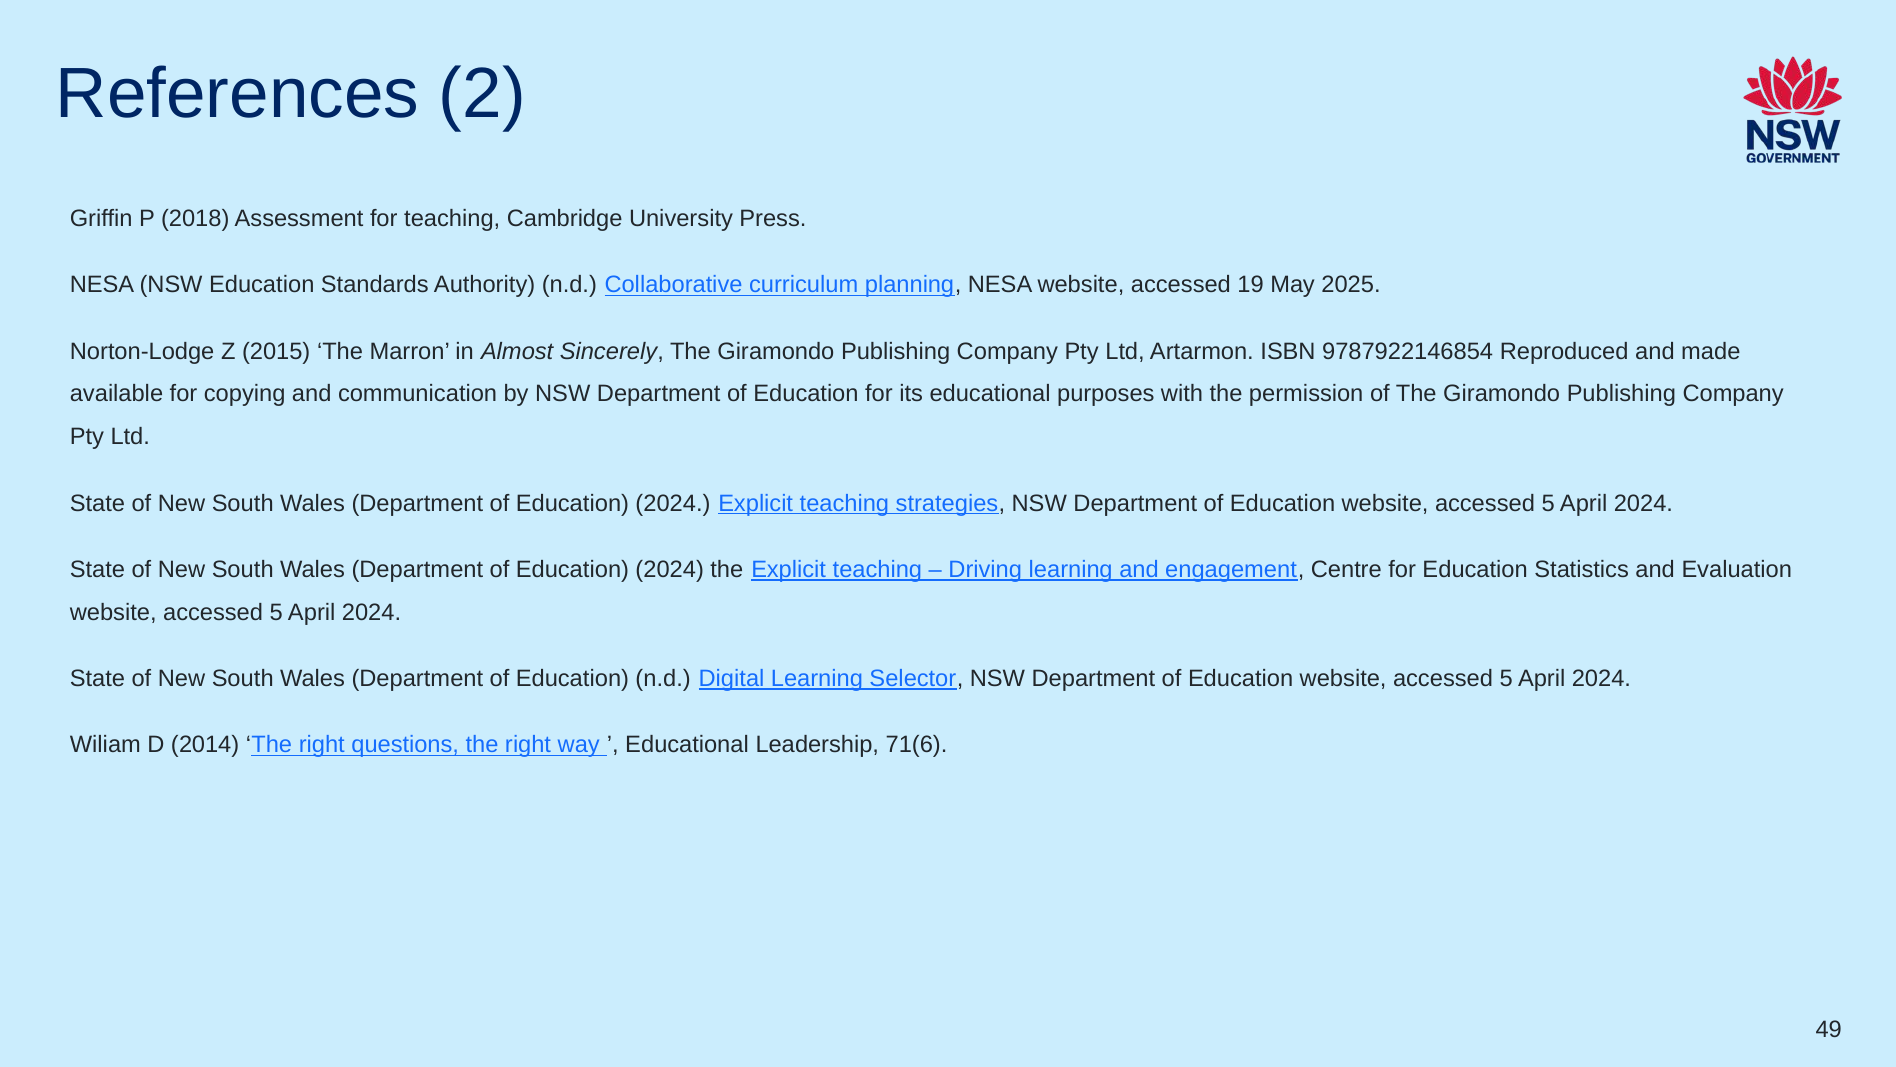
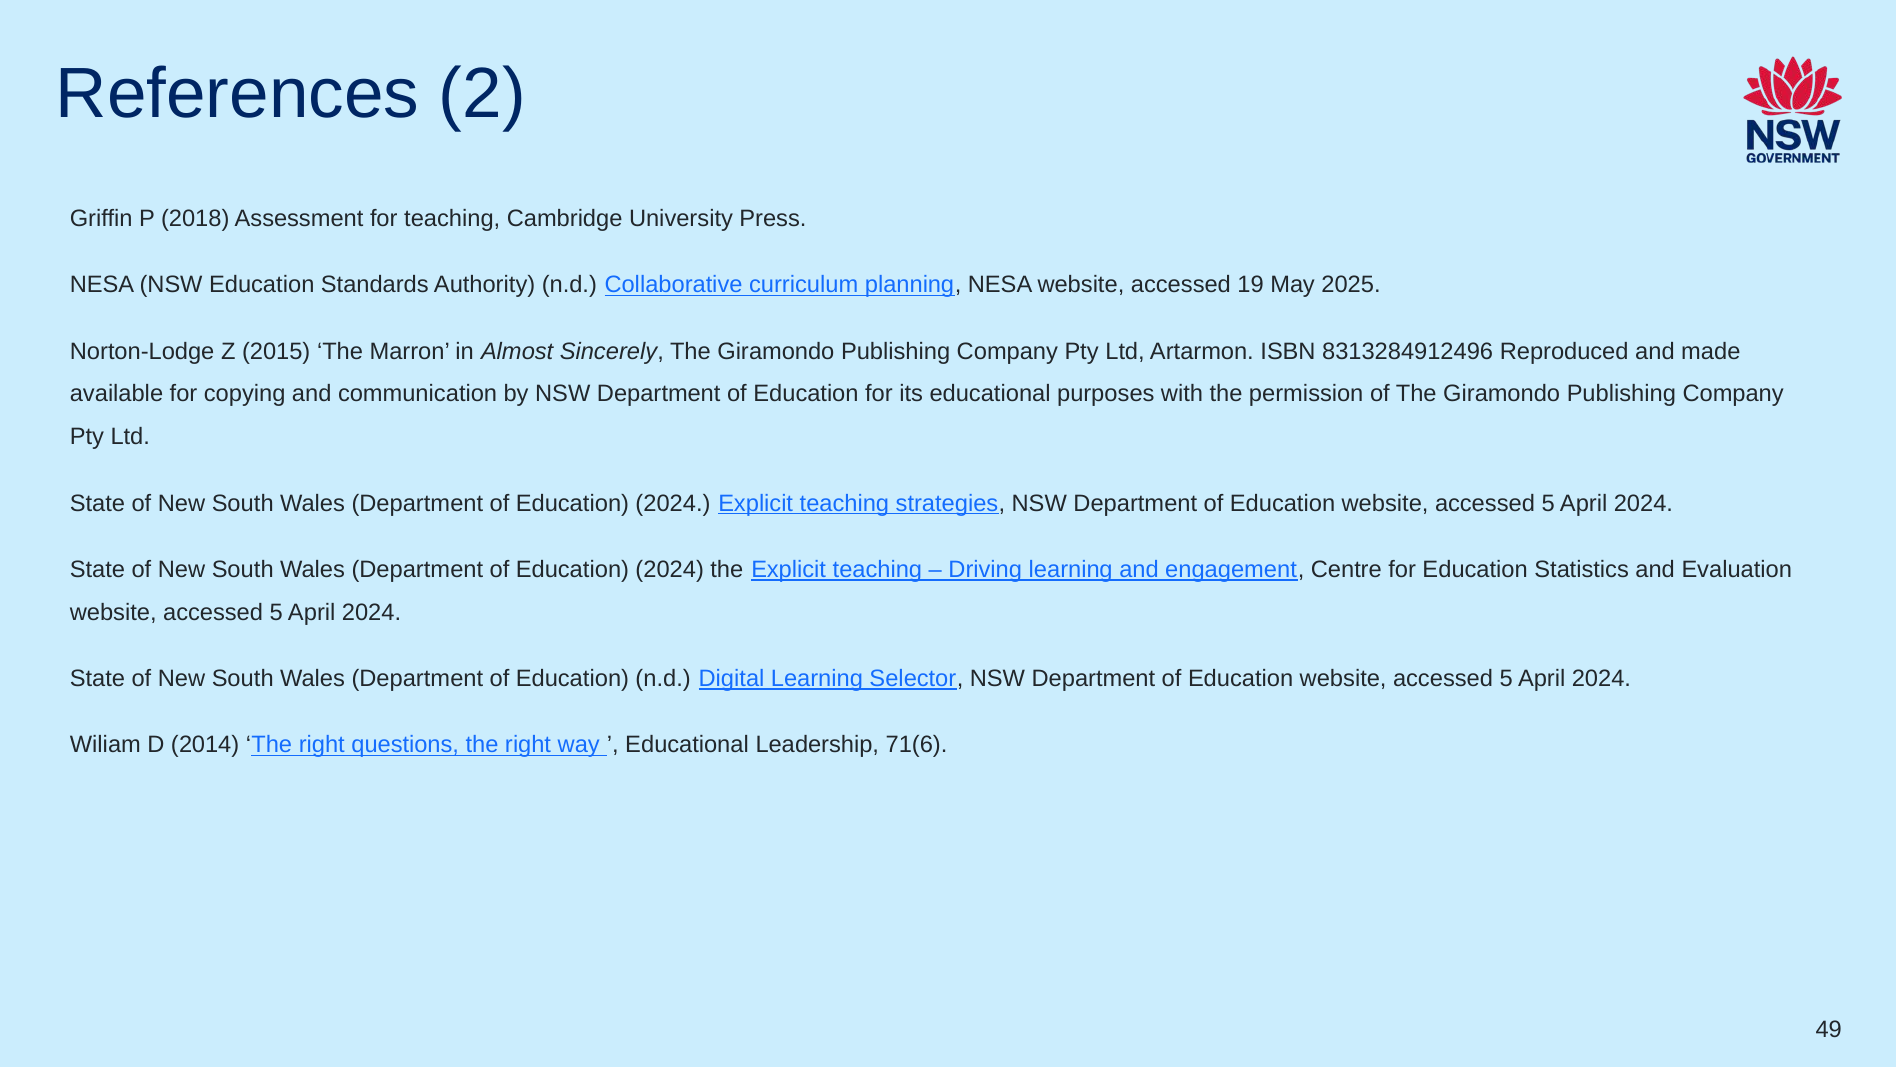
9787922146854: 9787922146854 -> 8313284912496
